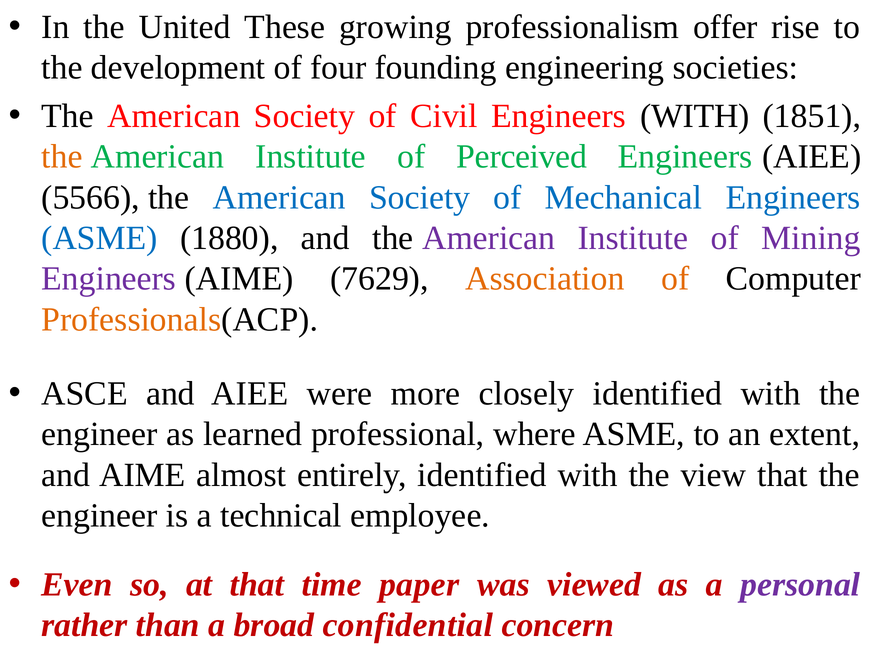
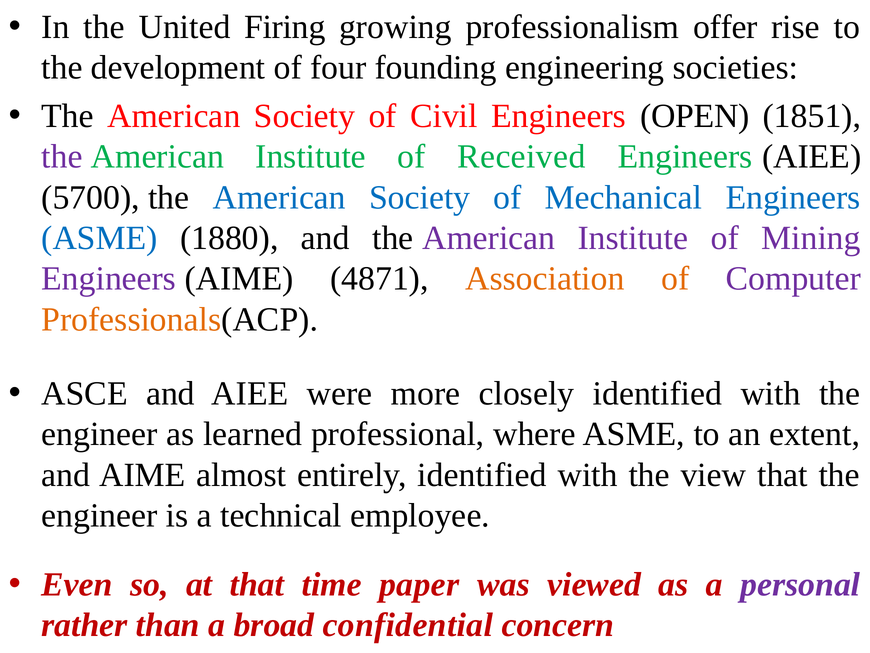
These: These -> Firing
Engineers WITH: WITH -> OPEN
the at (62, 157) colour: orange -> purple
Perceived: Perceived -> Received
5566: 5566 -> 5700
7629: 7629 -> 4871
Computer colour: black -> purple
